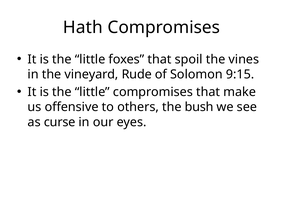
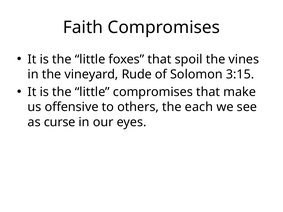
Hath: Hath -> Faith
9:15: 9:15 -> 3:15
bush: bush -> each
